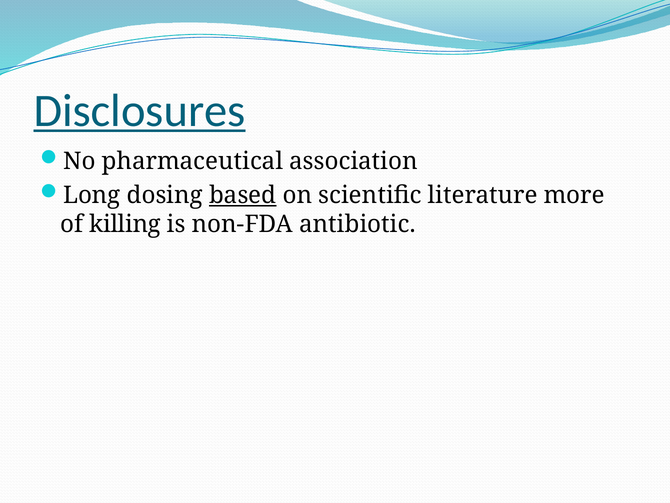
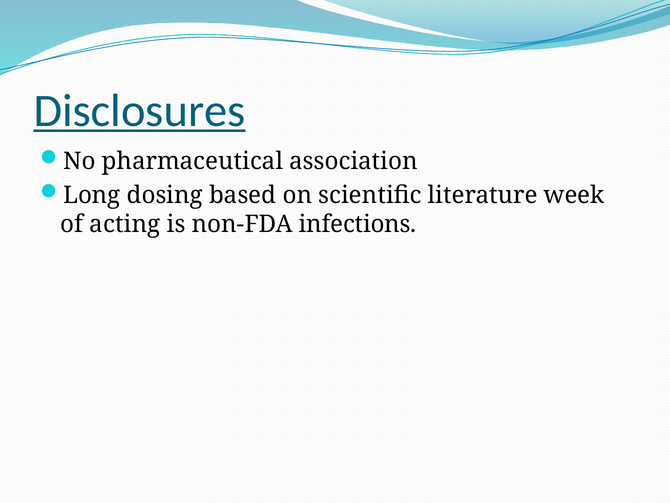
based underline: present -> none
more: more -> week
killing: killing -> acting
antibiotic: antibiotic -> infections
